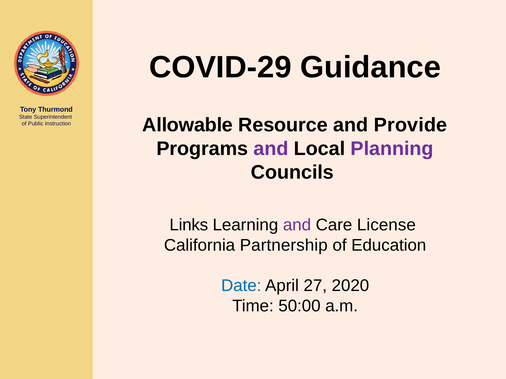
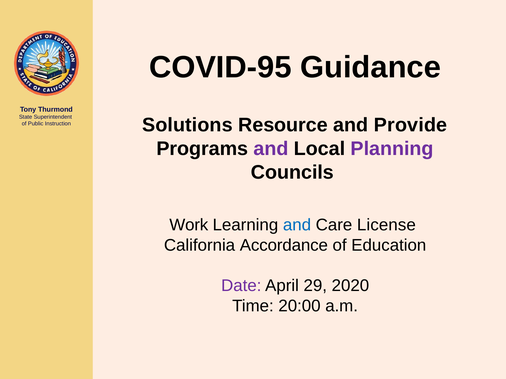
COVID-29: COVID-29 -> COVID-95
Allowable: Allowable -> Solutions
Links: Links -> Work
and at (297, 225) colour: purple -> blue
Partnership: Partnership -> Accordance
Date colour: blue -> purple
27: 27 -> 29
50:00: 50:00 -> 20:00
